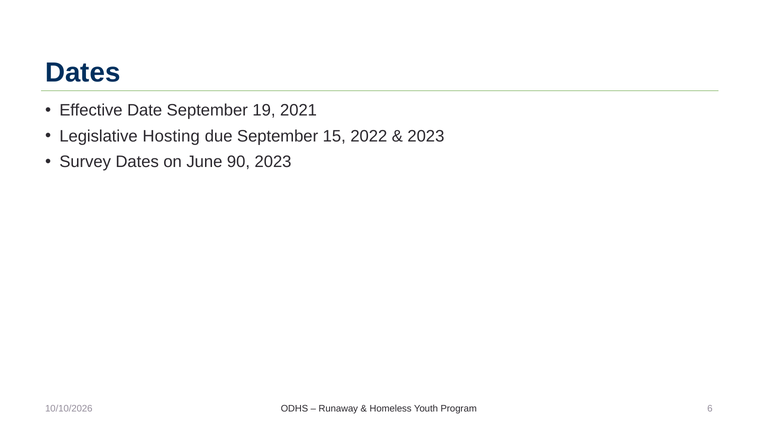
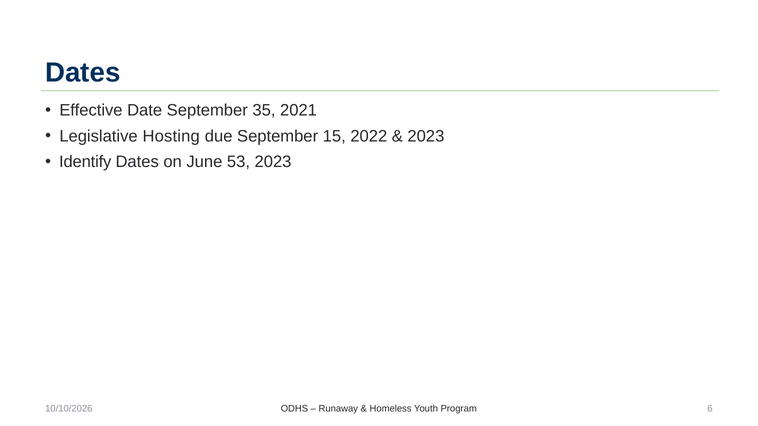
19: 19 -> 35
Survey: Survey -> Identify
90: 90 -> 53
